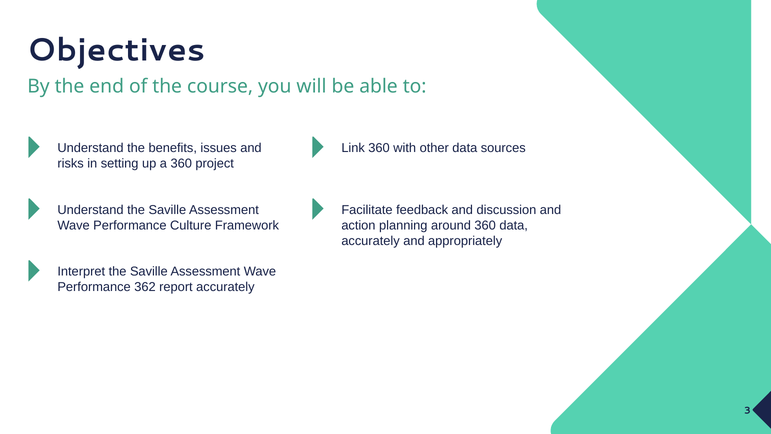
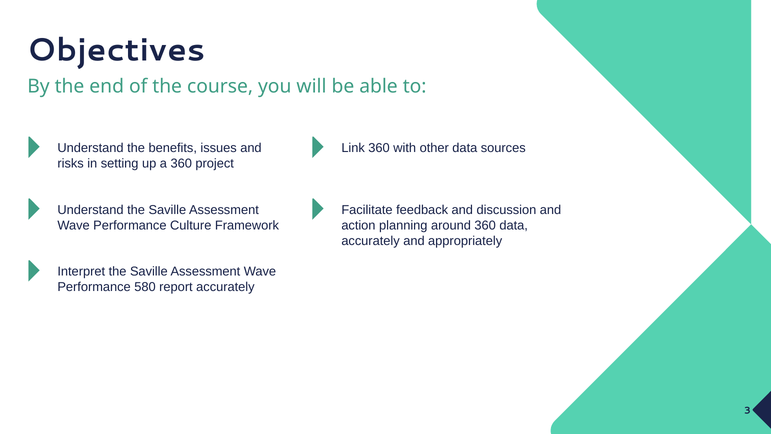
362: 362 -> 580
